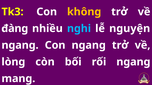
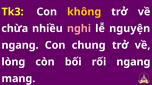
đàng: đàng -> chừa
nghi colour: light blue -> pink
Con ngang: ngang -> chung
